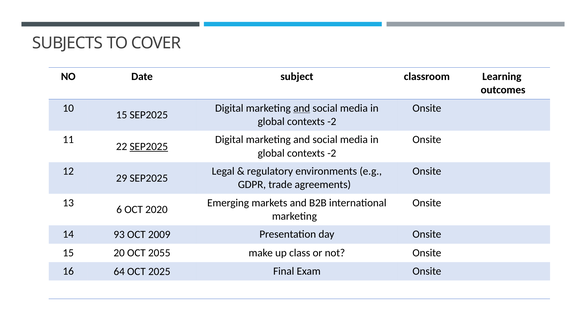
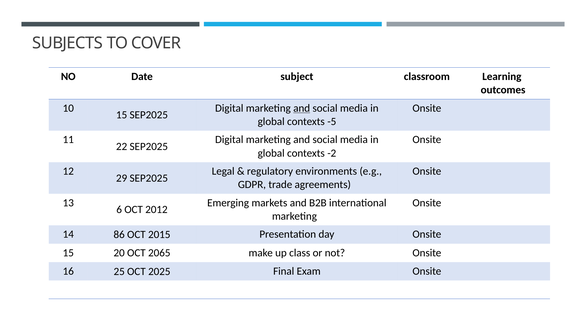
-2 at (332, 122): -2 -> -5
SEP2025 at (149, 147) underline: present -> none
2020: 2020 -> 2012
93: 93 -> 86
2009: 2009 -> 2015
2055: 2055 -> 2065
64: 64 -> 25
